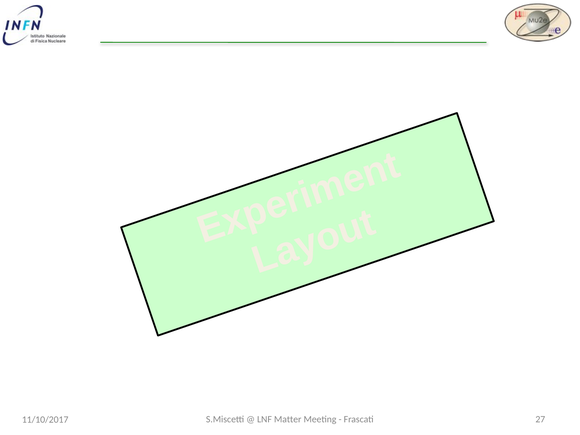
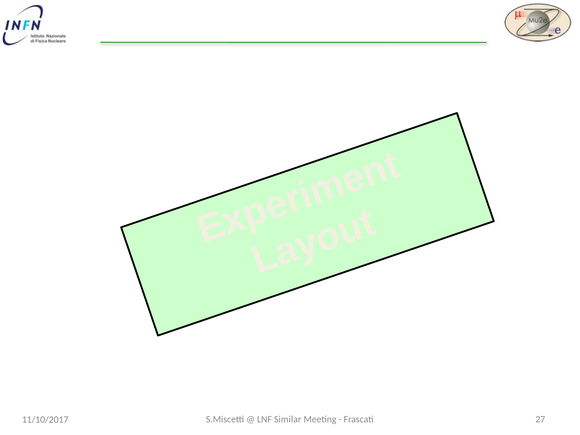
Matter: Matter -> Similar
